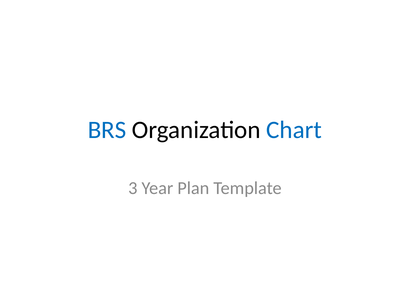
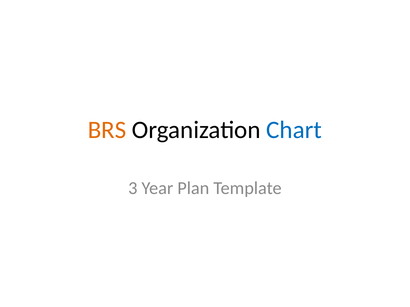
BRS colour: blue -> orange
